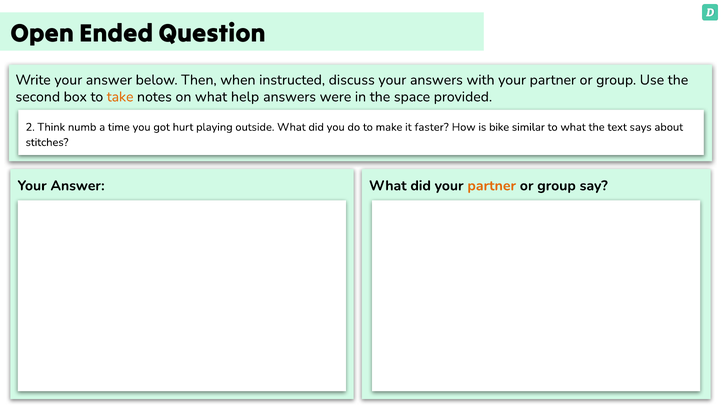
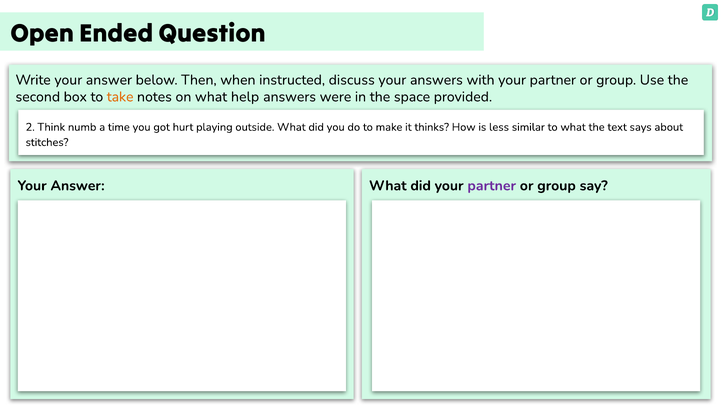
faster: faster -> thinks
bike: bike -> less
partner at (492, 185) colour: orange -> purple
